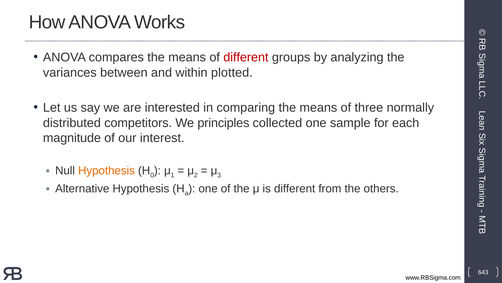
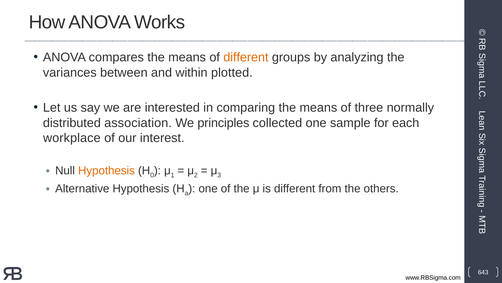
different at (246, 57) colour: red -> orange
competitors: competitors -> association
magnitude: magnitude -> workplace
